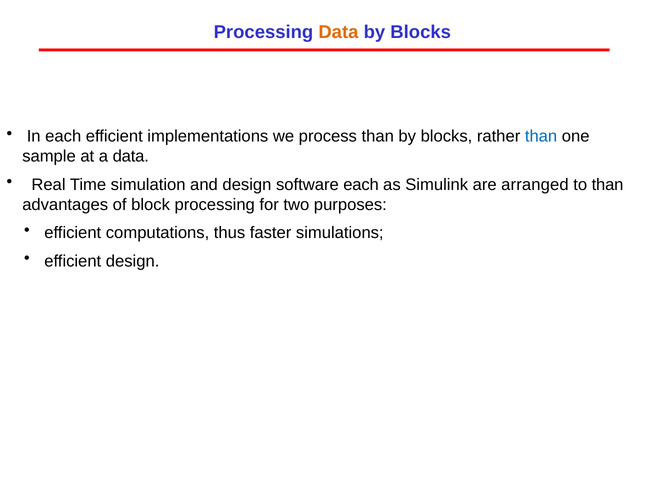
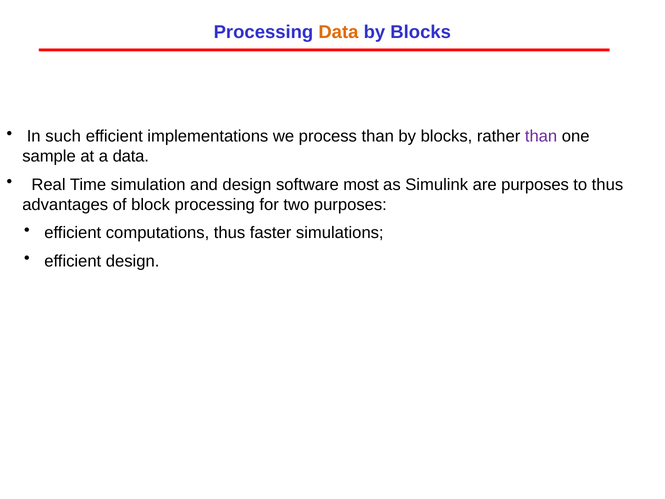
In each: each -> such
than at (541, 136) colour: blue -> purple
software each: each -> most
are arranged: arranged -> purposes
to than: than -> thus
